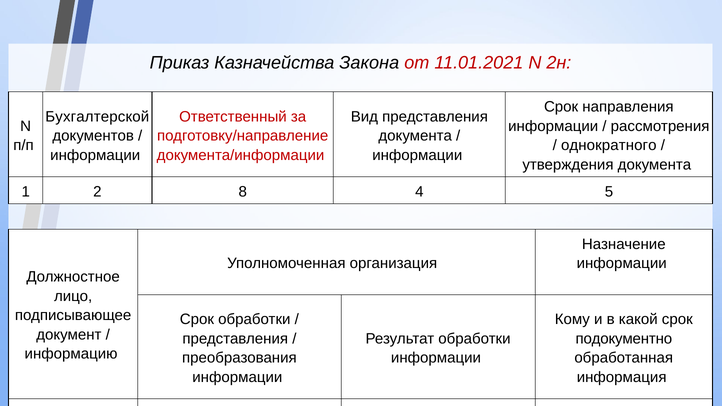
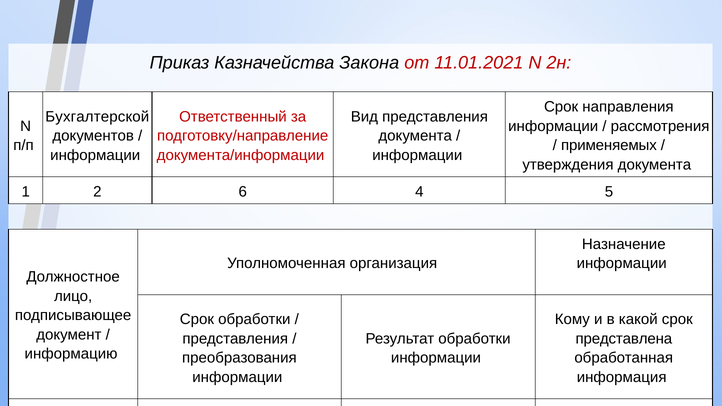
однократного: однократного -> применяемых
2 8: 8 -> 6
подокументно: подокументно -> представлена
